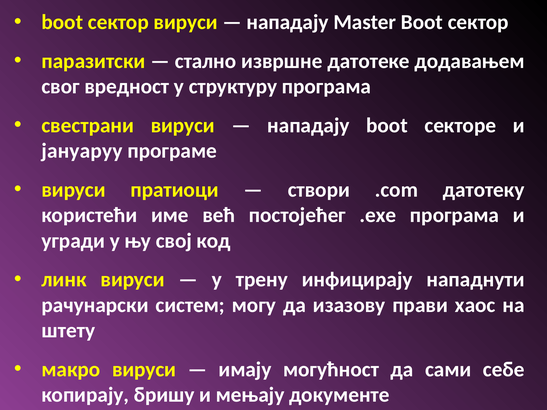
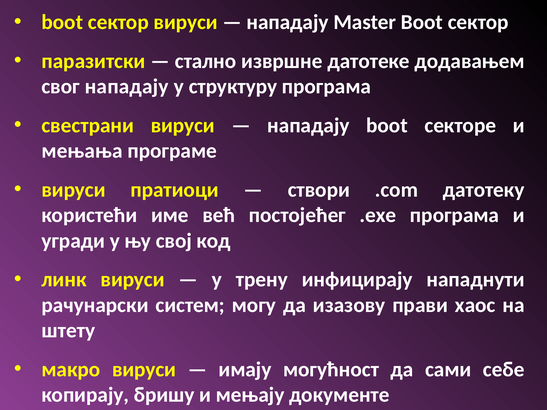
свог вредност: вредност -> нападају
јануаруу: јануаруу -> мењања
